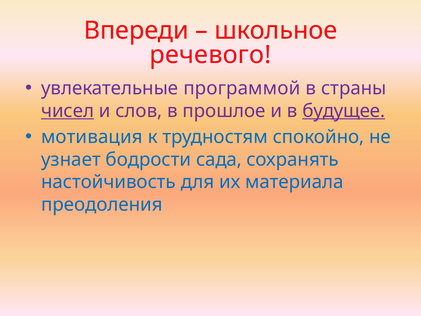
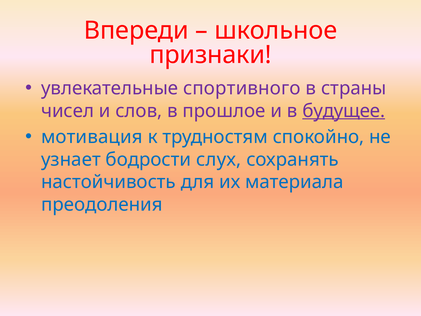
речевого: речевого -> признаки
программой: программой -> спортивного
чисел underline: present -> none
сада: сада -> слух
